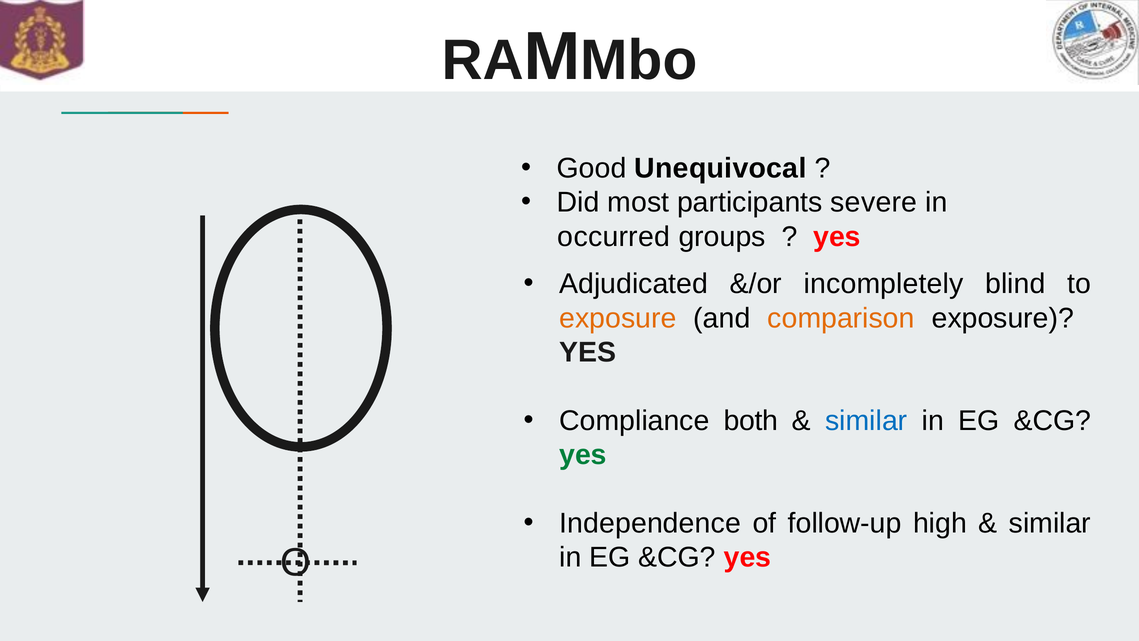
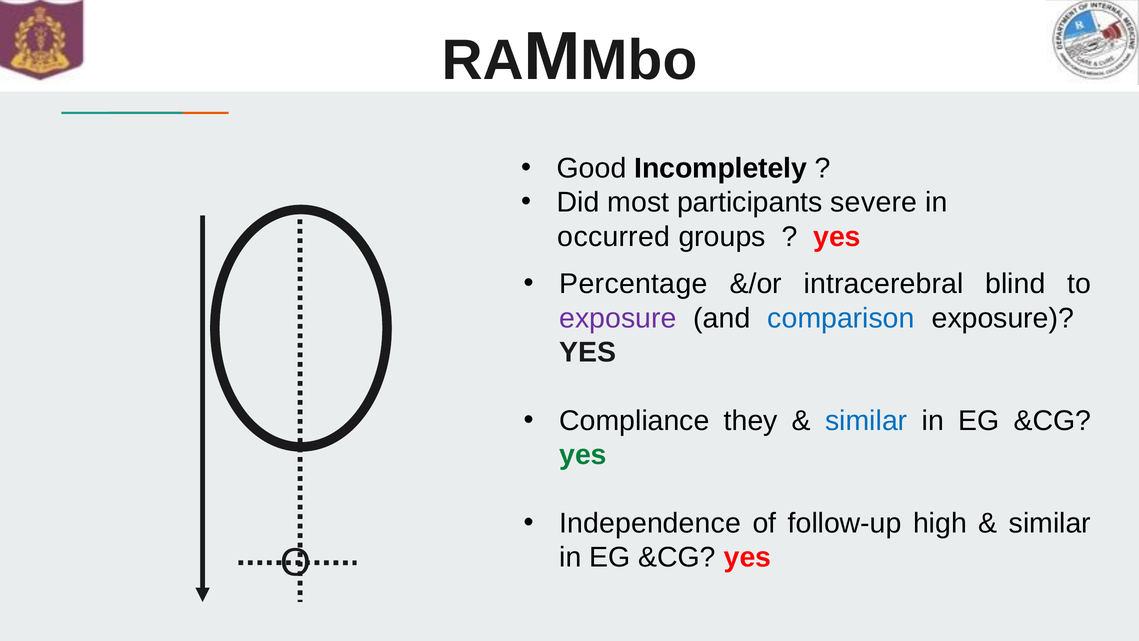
Unequivocal: Unequivocal -> Incompletely
Adjudicated: Adjudicated -> Percentage
incompletely: incompletely -> intracerebral
exposure at (618, 318) colour: orange -> purple
comparison colour: orange -> blue
both: both -> they
